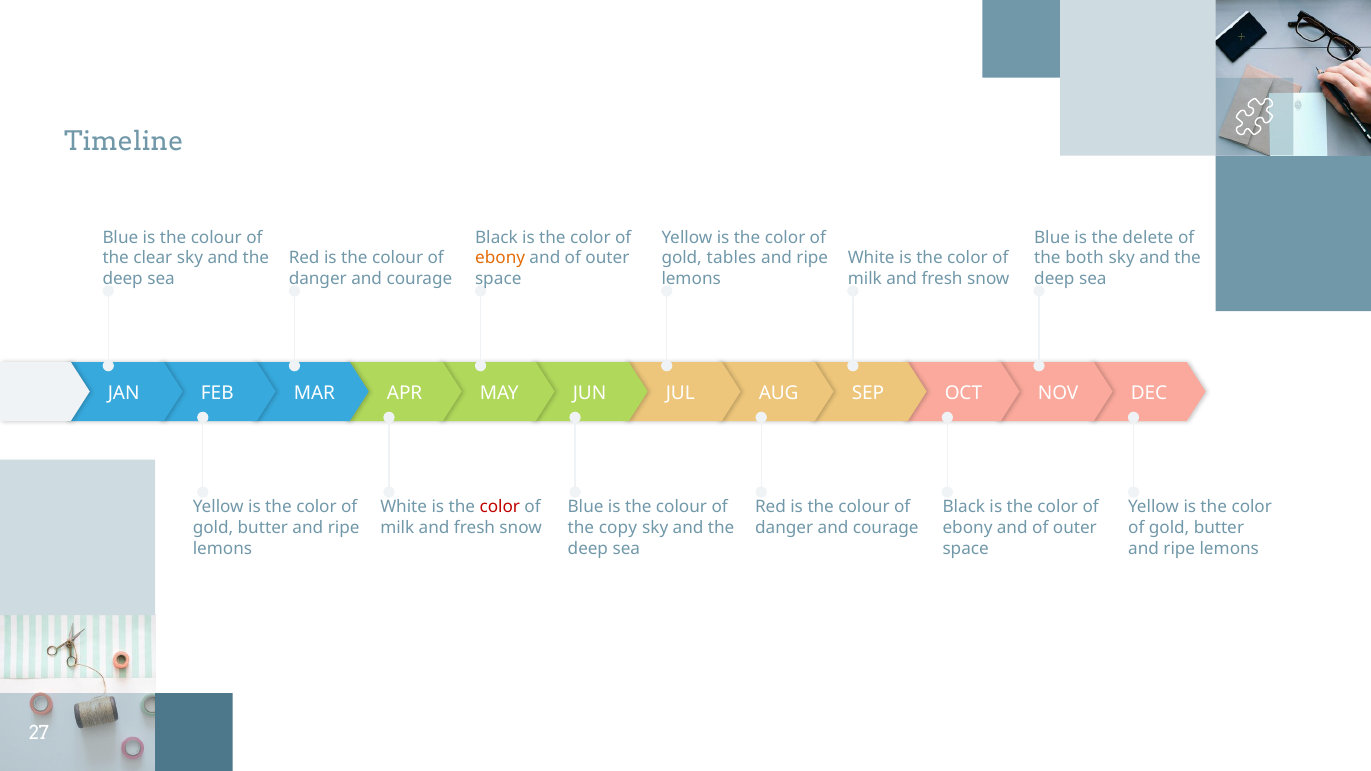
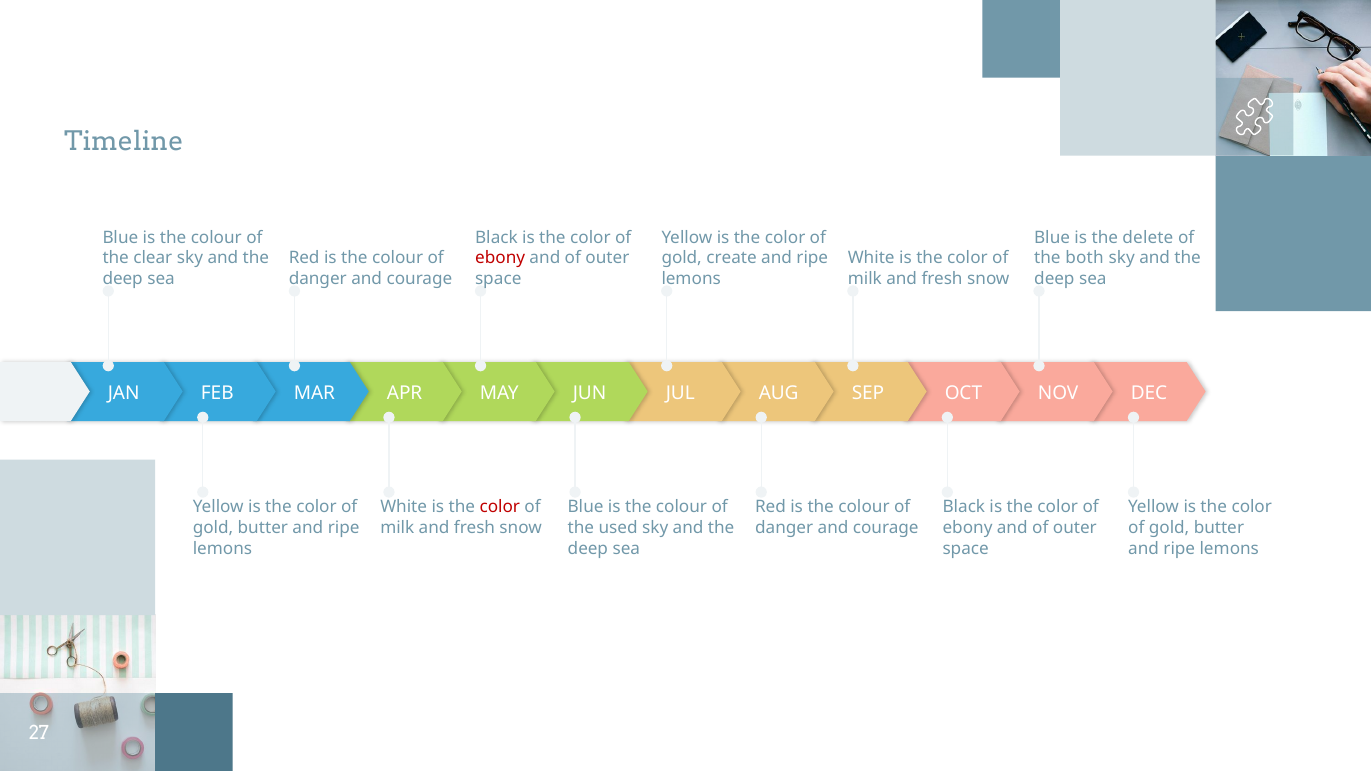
ebony at (500, 258) colour: orange -> red
tables: tables -> create
copy: copy -> used
